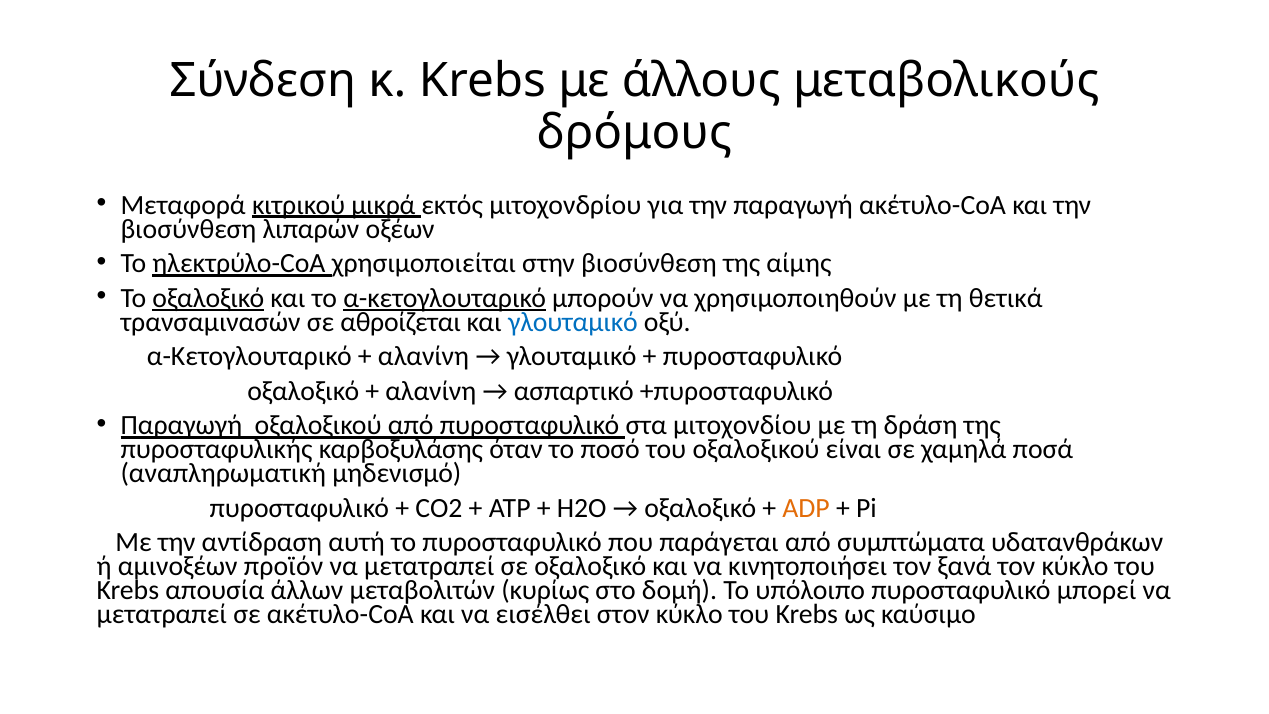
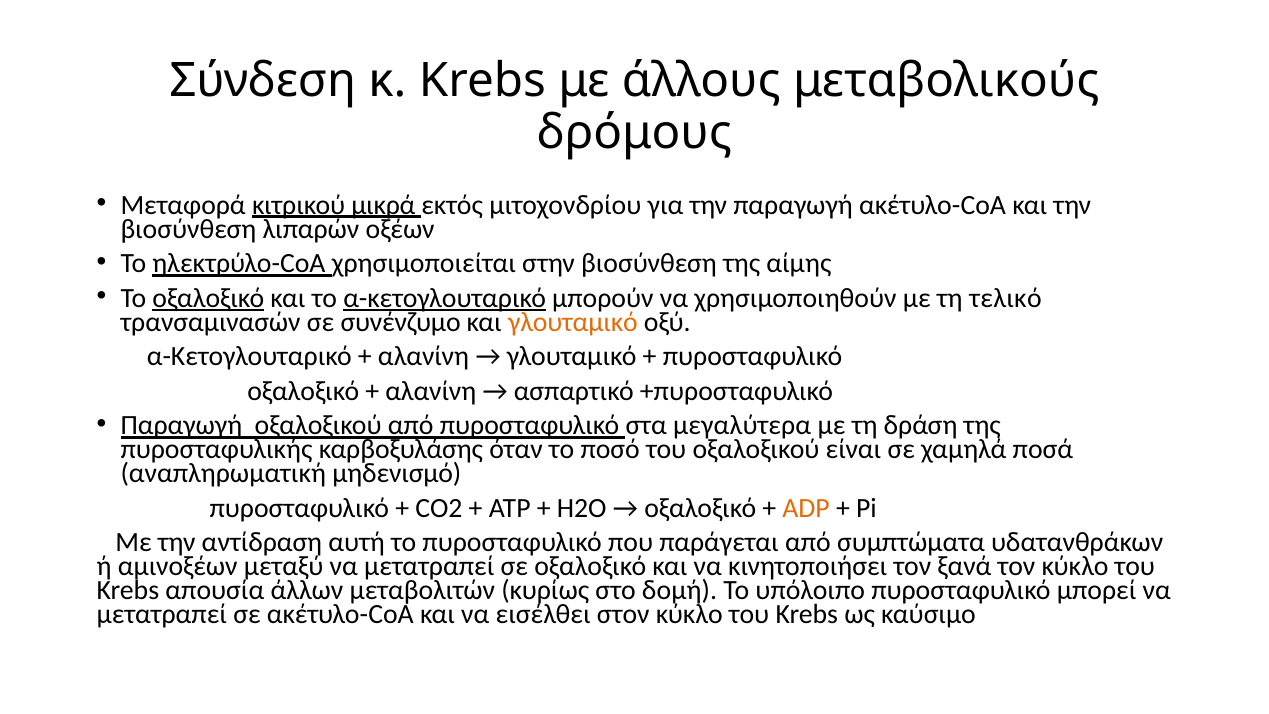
θετικά: θετικά -> τελικό
αθροίζεται: αθροίζεται -> συνένζυμο
γλουταμικό at (573, 322) colour: blue -> orange
μιτοχονδίου: μιτοχονδίου -> μεγαλύτερα
προϊόν: προϊόν -> μεταξύ
